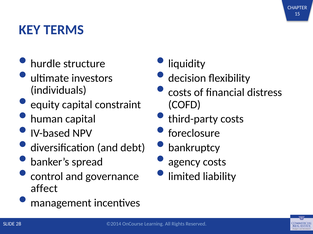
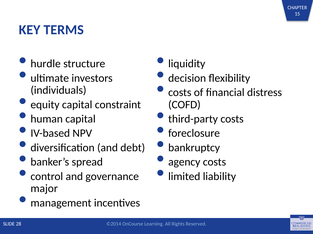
affect: affect -> major
